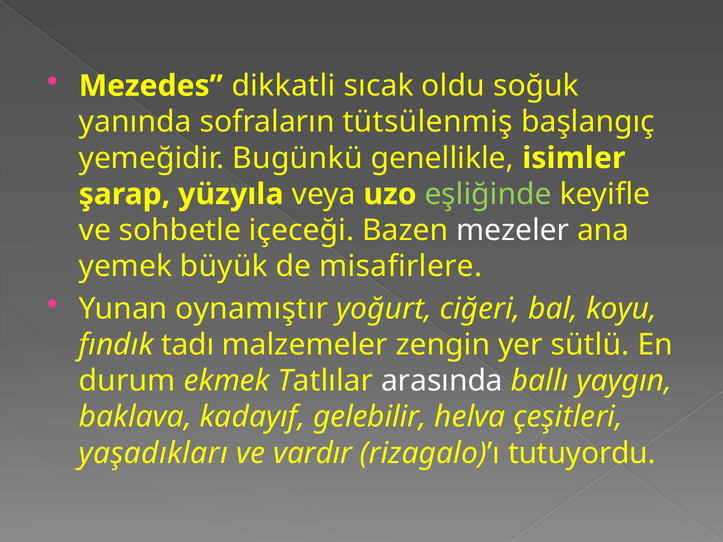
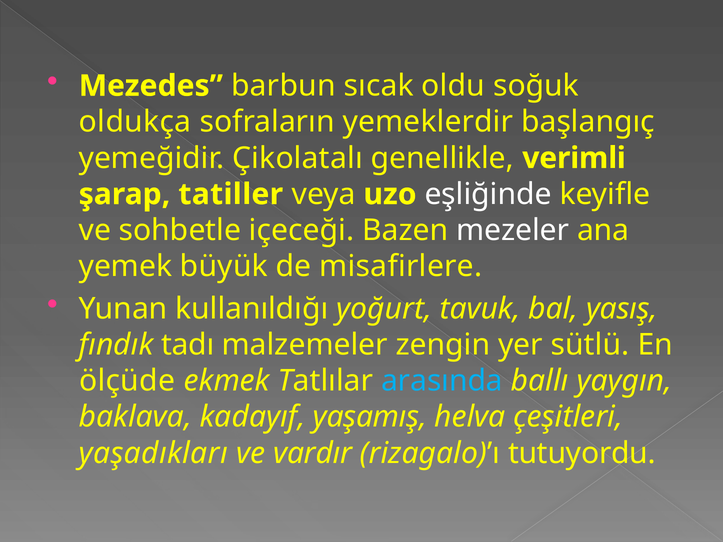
dikkatli: dikkatli -> barbun
yanında: yanında -> oldukça
tütsülenmiş: tütsülenmiş -> yemeklerdir
Bugünkü: Bugünkü -> Çikolatalı
isimler: isimler -> verimli
yüzyıla: yüzyıla -> tatiller
eşliğinde colour: light green -> white
oynamıştır: oynamıştır -> kullanıldığı
ciğeri: ciğeri -> tavuk
koyu: koyu -> yasış
durum: durum -> ölçüde
arasında colour: white -> light blue
gelebilir: gelebilir -> yaşamış
